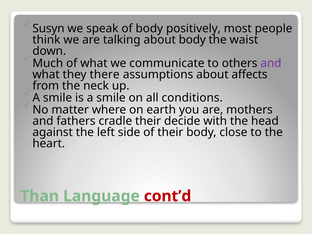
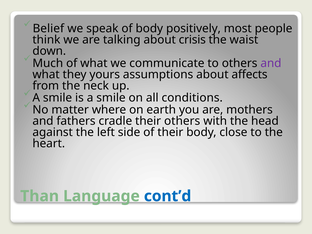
Susyn: Susyn -> Belief
about body: body -> crisis
there: there -> yours
their decide: decide -> others
cont’d colour: red -> blue
